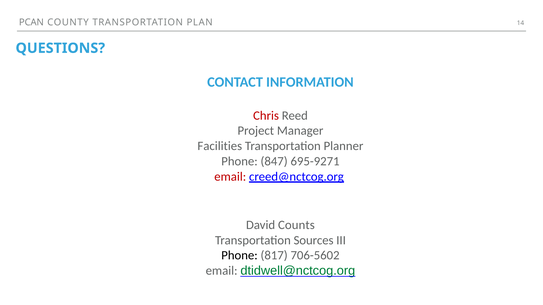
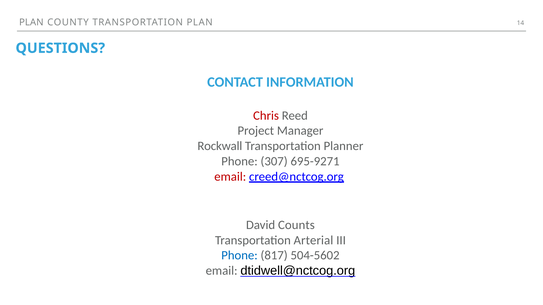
PCAN at (31, 22): PCAN -> PLAN
Facilities: Facilities -> Rockwall
847: 847 -> 307
Sources: Sources -> Arterial
Phone at (240, 256) colour: black -> blue
706-5602: 706-5602 -> 504-5602
dtidwell@nctcog.org colour: green -> black
